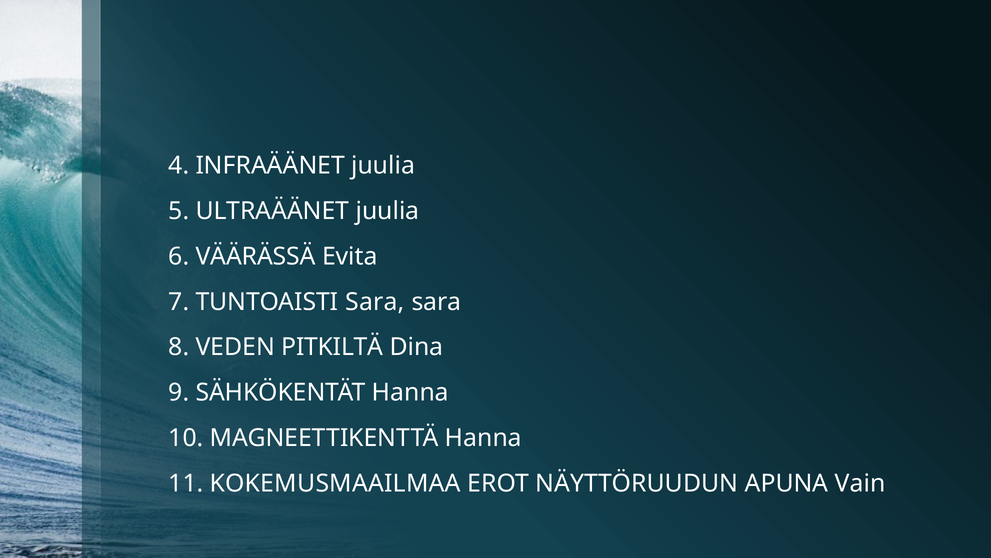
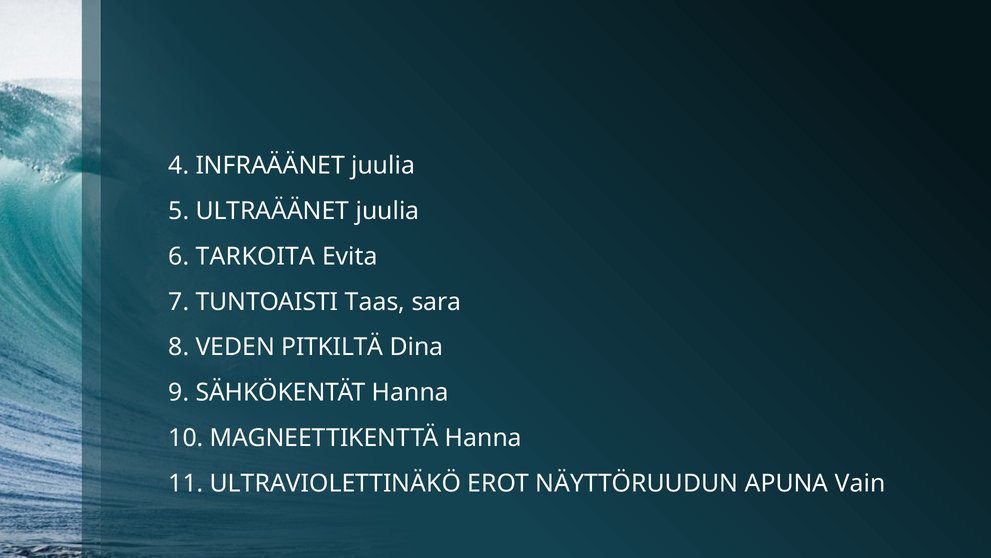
VÄÄRÄSSÄ: VÄÄRÄSSÄ -> TARKOITA
TUNTOAISTI Sara: Sara -> Taas
KOKEMUSMAAILMAA: KOKEMUSMAAILMAA -> ULTRAVIOLETTINÄKÖ
